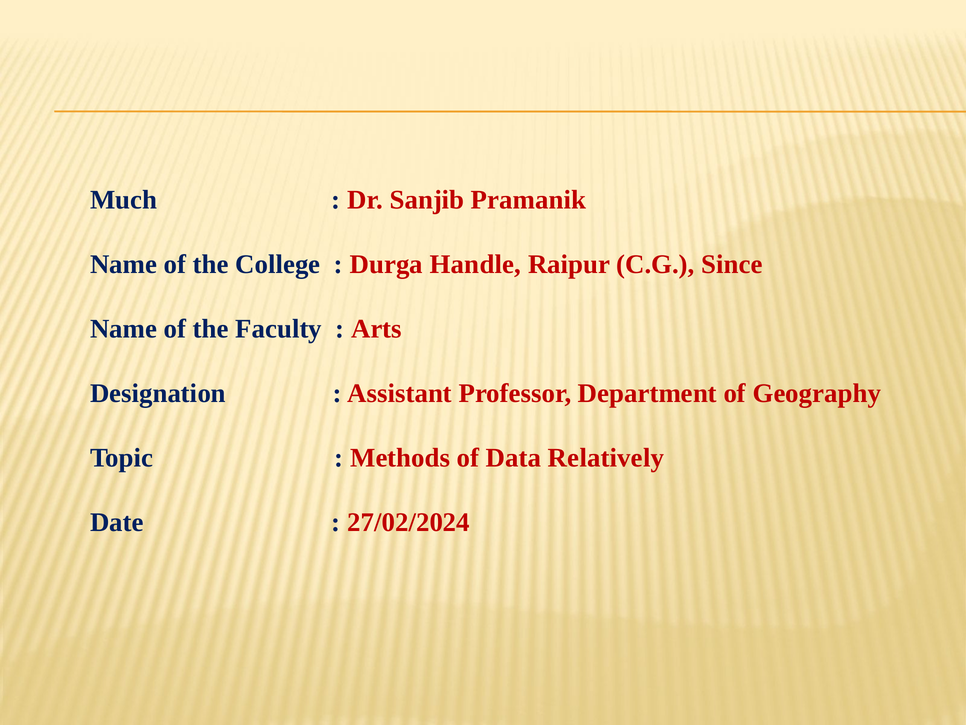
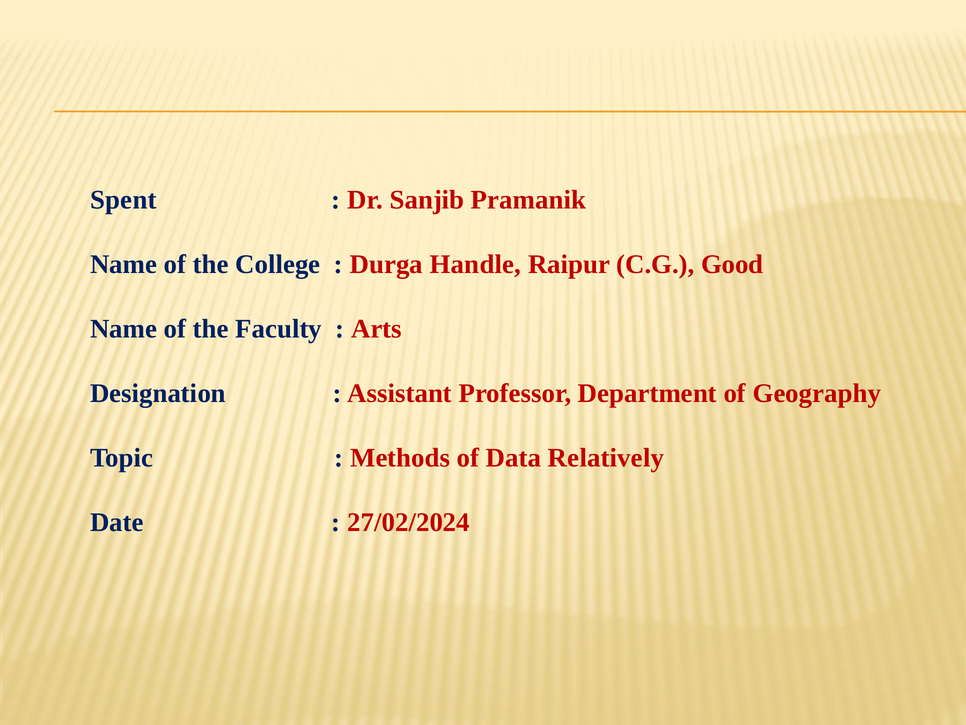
Much: Much -> Spent
Since: Since -> Good
